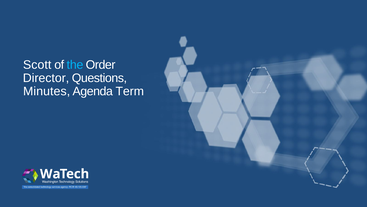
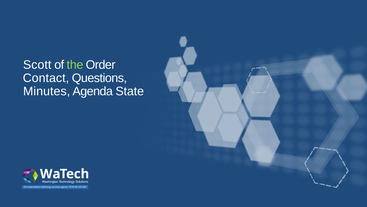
the colour: light blue -> light green
Director: Director -> Contact
Term: Term -> State
